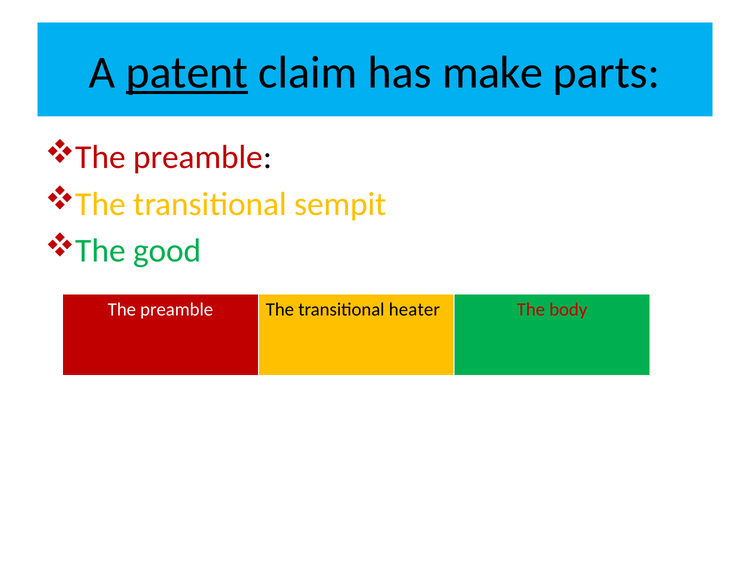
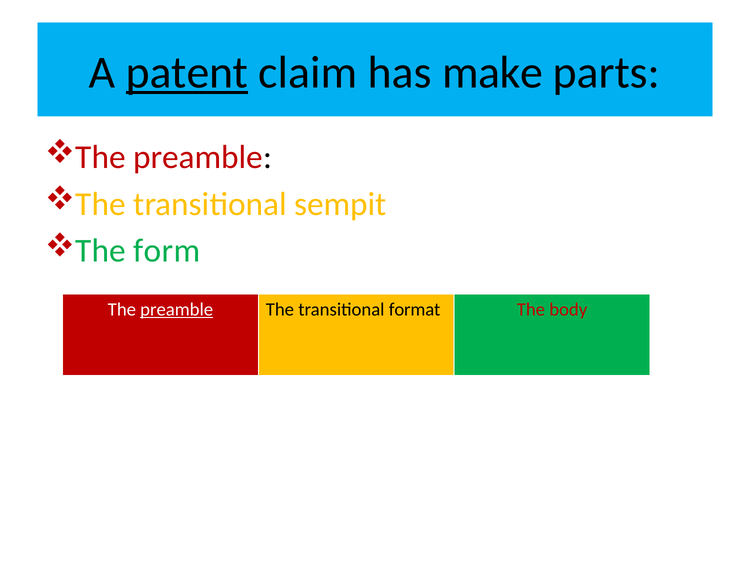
good: good -> form
preamble at (177, 309) underline: none -> present
heater: heater -> format
